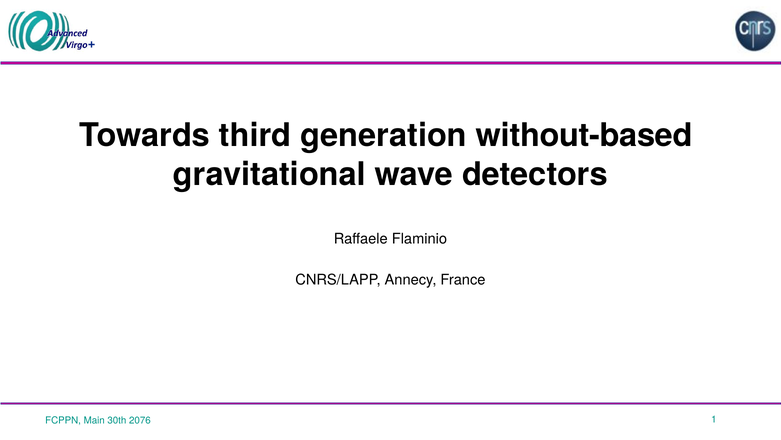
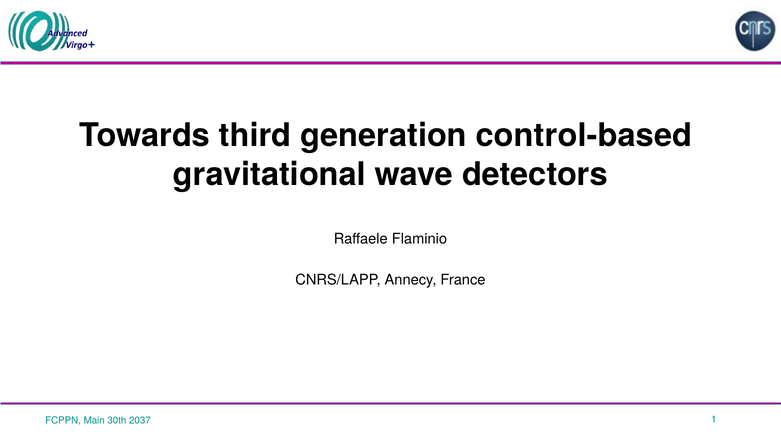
without-based: without-based -> control-based
2076: 2076 -> 2037
